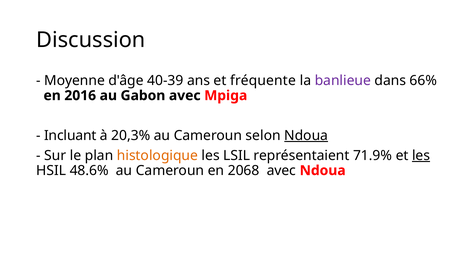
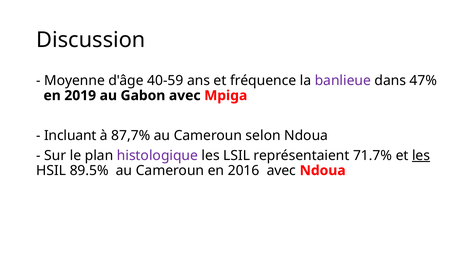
40-39: 40-39 -> 40-59
fréquente: fréquente -> fréquence
66%: 66% -> 47%
2016: 2016 -> 2019
20,3%: 20,3% -> 87,7%
Ndoua at (306, 135) underline: present -> none
histologique colour: orange -> purple
71.9%: 71.9% -> 71.7%
48.6%: 48.6% -> 89.5%
2068: 2068 -> 2016
